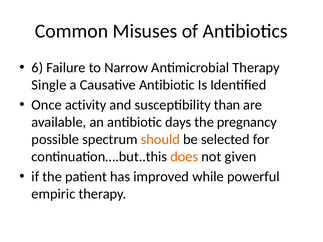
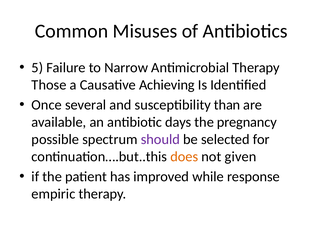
6: 6 -> 5
Single: Single -> Those
Causative Antibiotic: Antibiotic -> Achieving
activity: activity -> several
should colour: orange -> purple
powerful: powerful -> response
